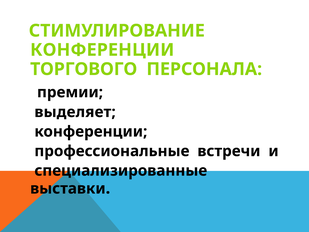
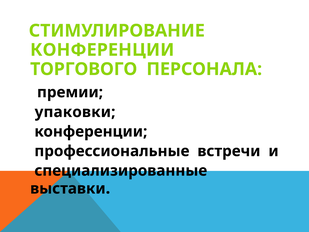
выделяет: выделяет -> упаковки
